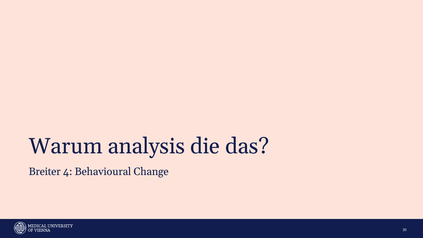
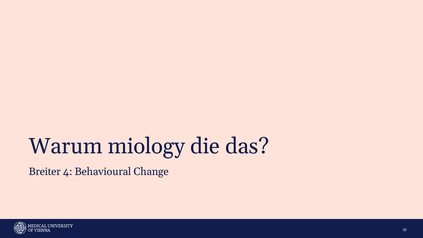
analysis: analysis -> miology
